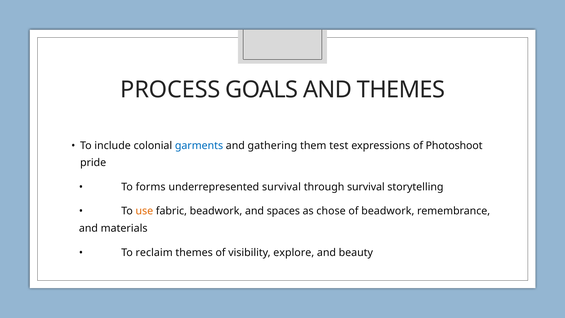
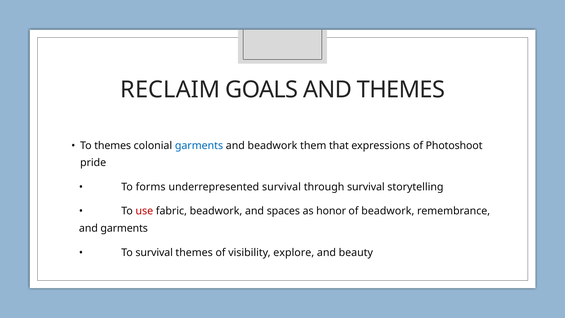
PROCESS: PROCESS -> RECLAIM
To include: include -> themes
and gathering: gathering -> beadwork
test: test -> that
use colour: orange -> red
chose: chose -> honor
and materials: materials -> garments
To reclaim: reclaim -> survival
